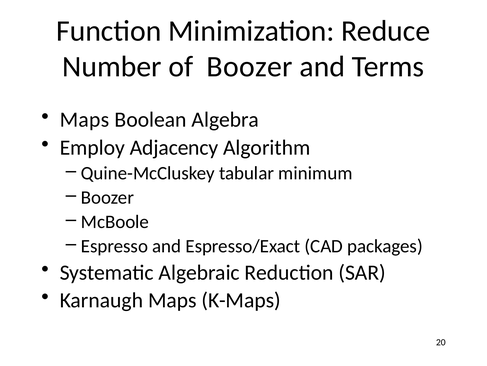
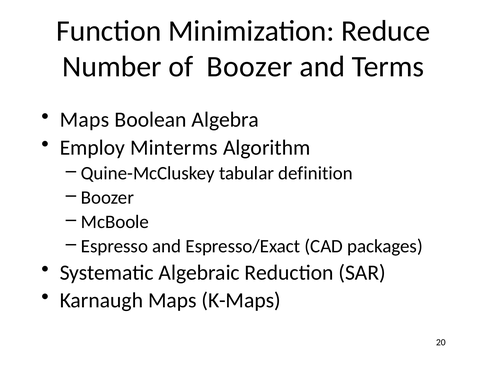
Adjacency: Adjacency -> Minterms
minimum: minimum -> definition
